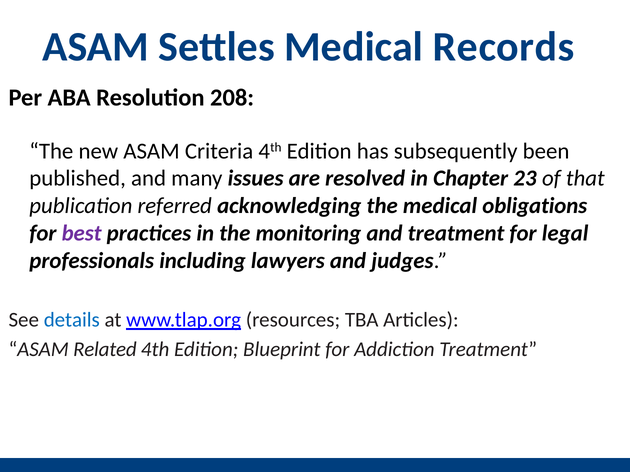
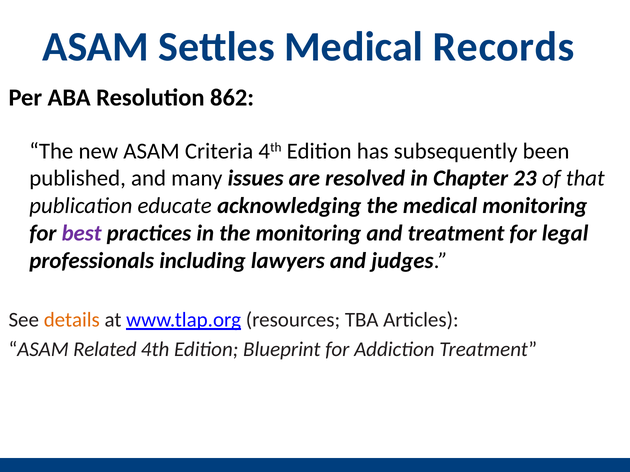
208: 208 -> 862
referred: referred -> educate
medical obligations: obligations -> monitoring
details colour: blue -> orange
